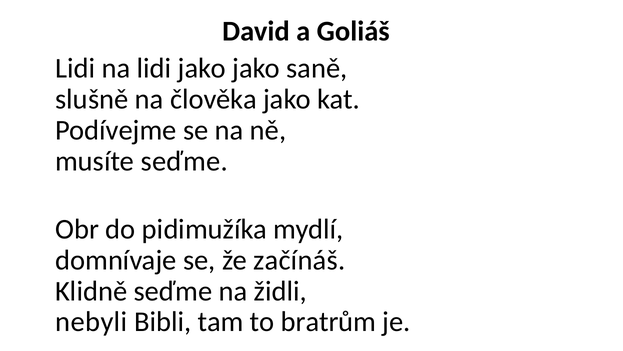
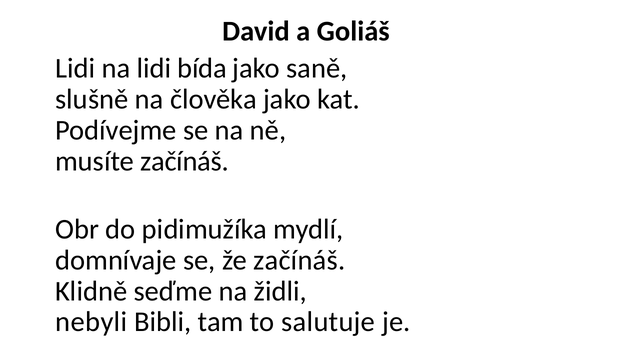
lidi jako: jako -> bída
musíte seďme: seďme -> začínáš
bratrům: bratrům -> salutuje
